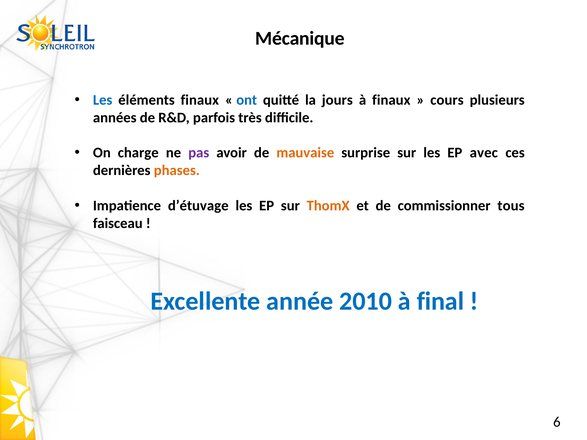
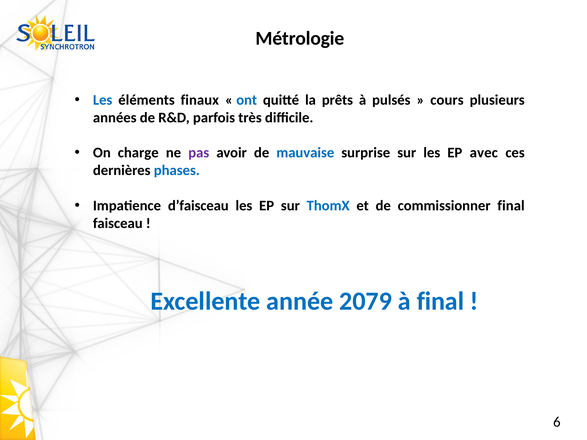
Mécanique: Mécanique -> Métrologie
jours: jours -> prêts
à finaux: finaux -> pulsés
mauvaise colour: orange -> blue
phases colour: orange -> blue
d’étuvage: d’étuvage -> d’faisceau
ThomX colour: orange -> blue
commissionner tous: tous -> final
2010: 2010 -> 2079
